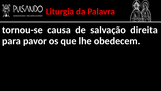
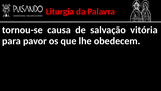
direita: direita -> vitória
